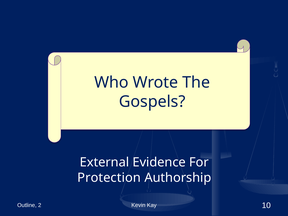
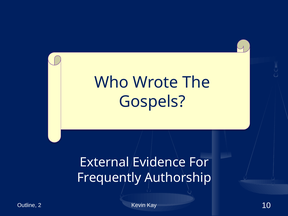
Protection: Protection -> Frequently
